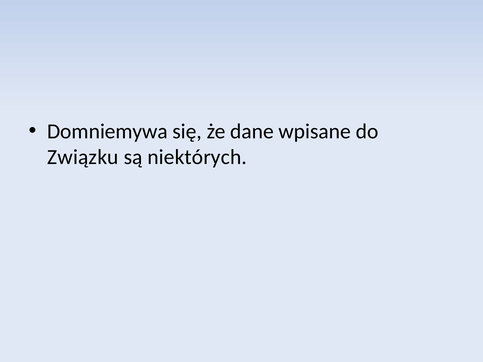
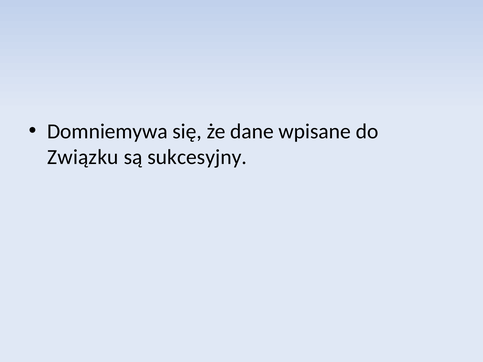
niektórych: niektórych -> sukcesyjny
